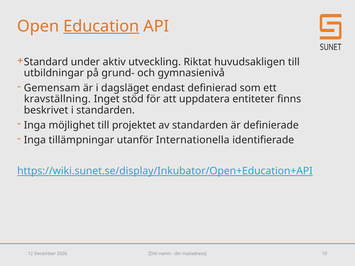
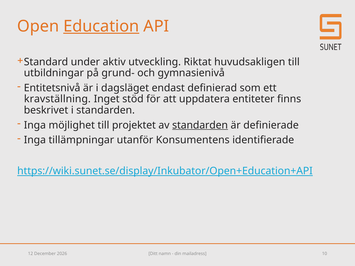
Gemensam: Gemensam -> Entitetsnivå
standarden at (200, 125) underline: none -> present
Internationella: Internationella -> Konsumentens
